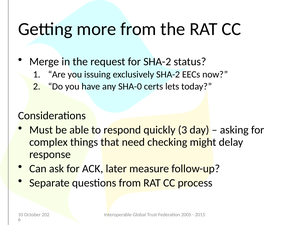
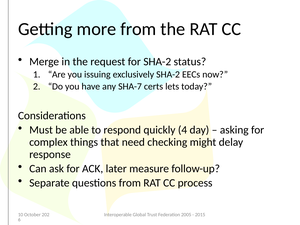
SHA-0: SHA-0 -> SHA-7
3: 3 -> 4
